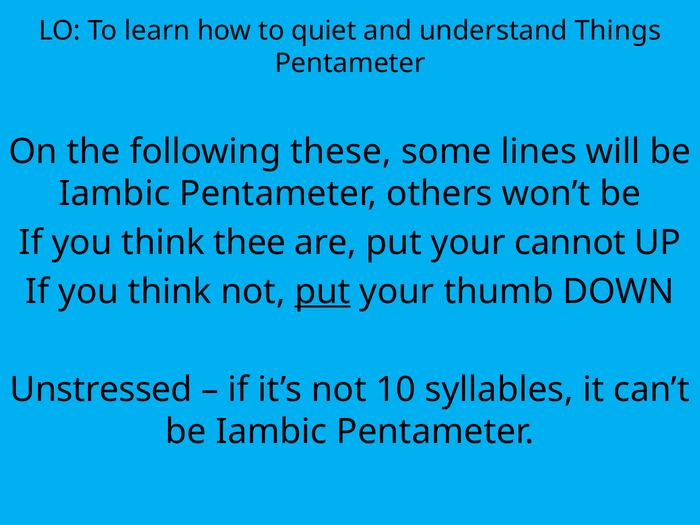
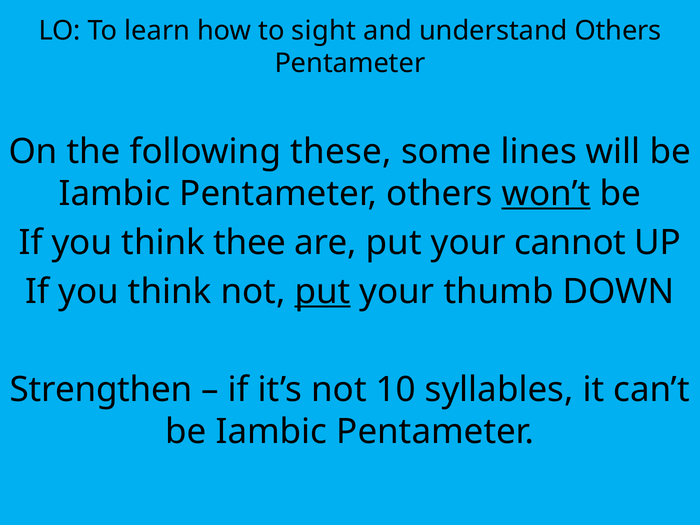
quiet: quiet -> sight
understand Things: Things -> Others
won’t underline: none -> present
Unstressed: Unstressed -> Strengthen
